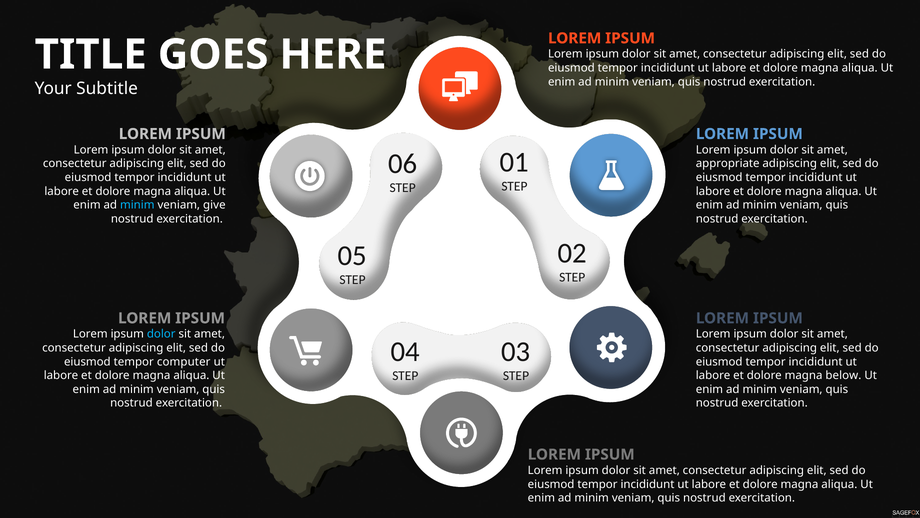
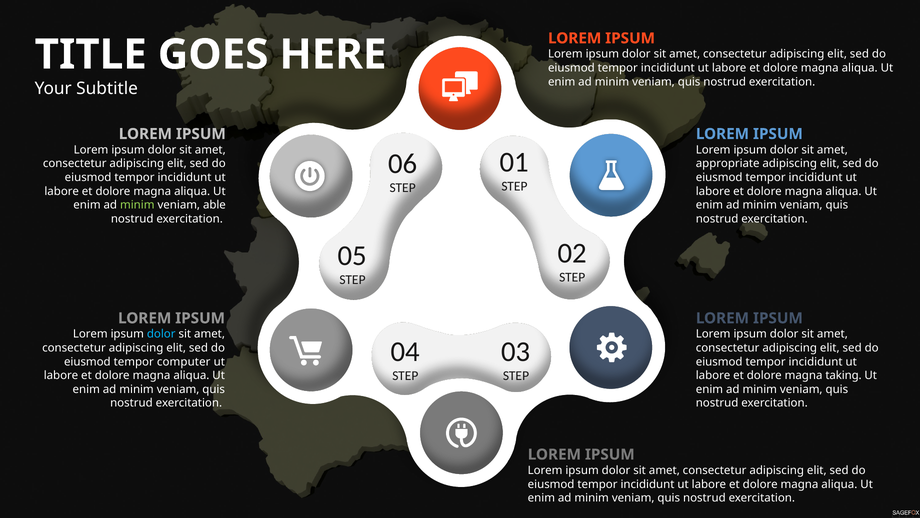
minim at (137, 205) colour: light blue -> light green
give: give -> able
below: below -> taking
